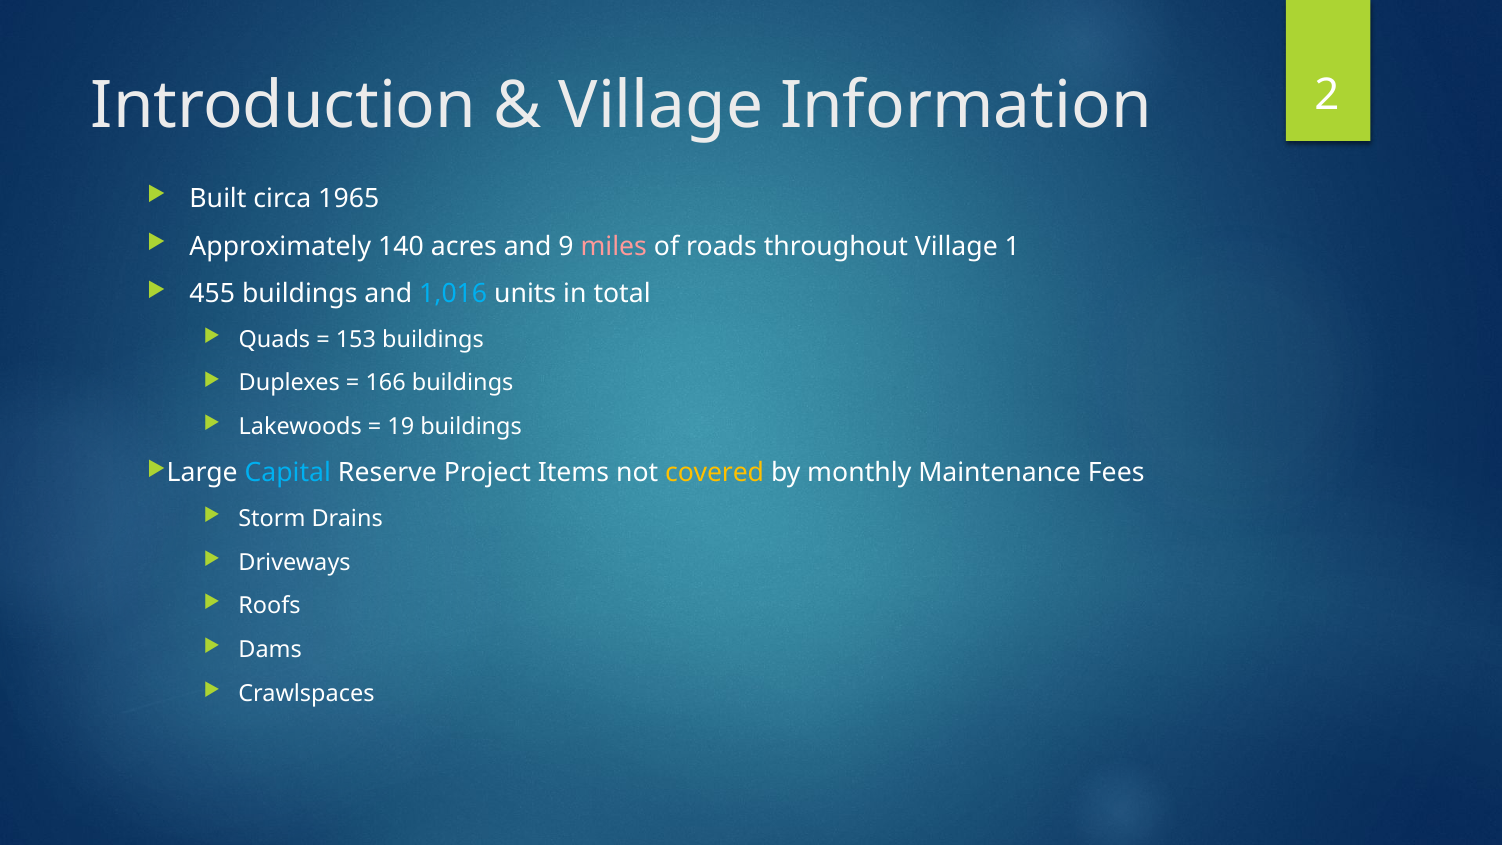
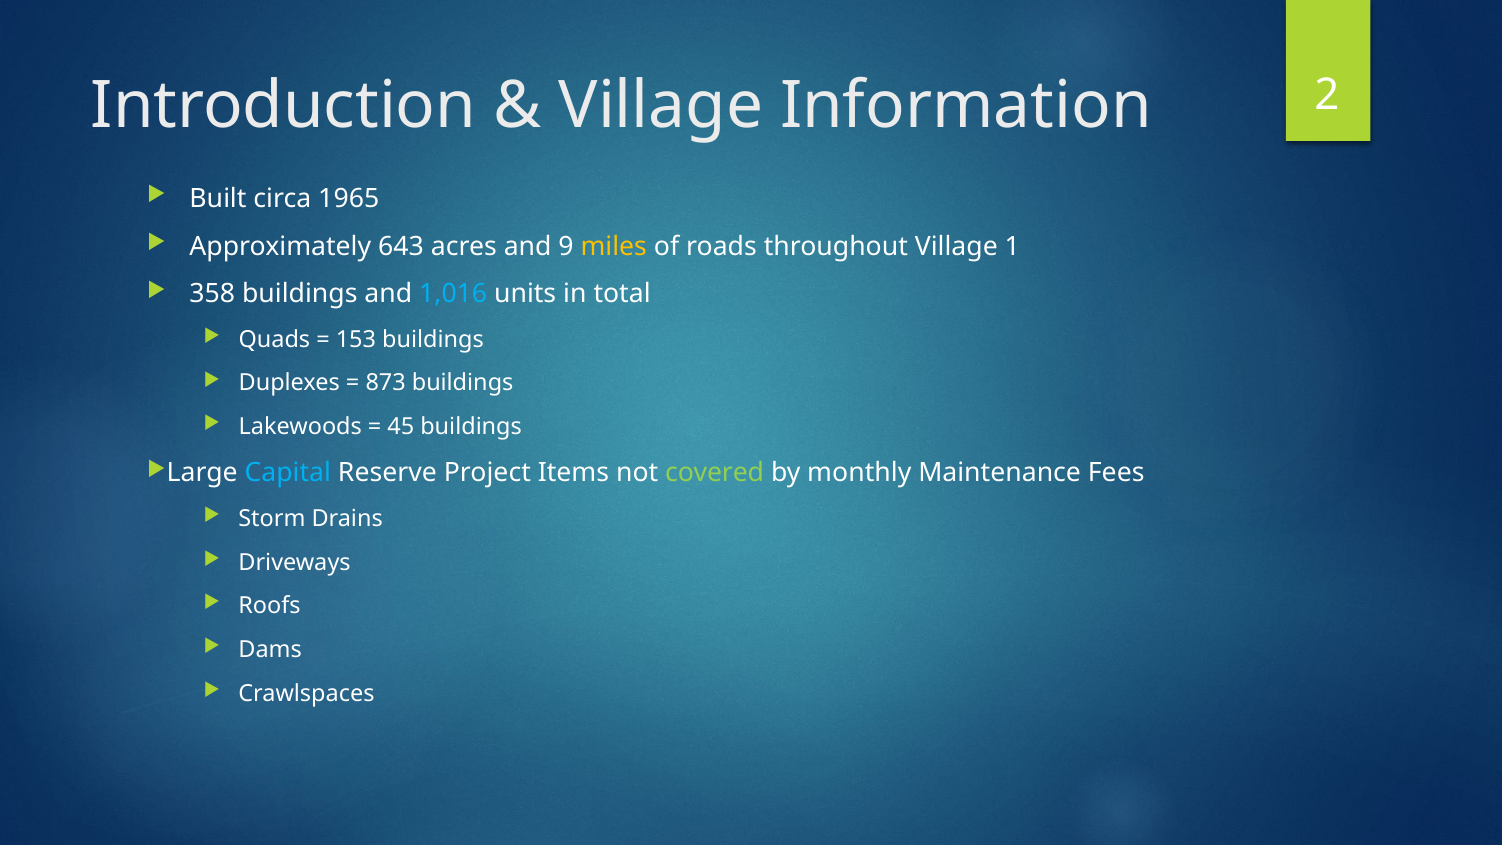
140: 140 -> 643
miles colour: pink -> yellow
455: 455 -> 358
166: 166 -> 873
19: 19 -> 45
covered colour: yellow -> light green
